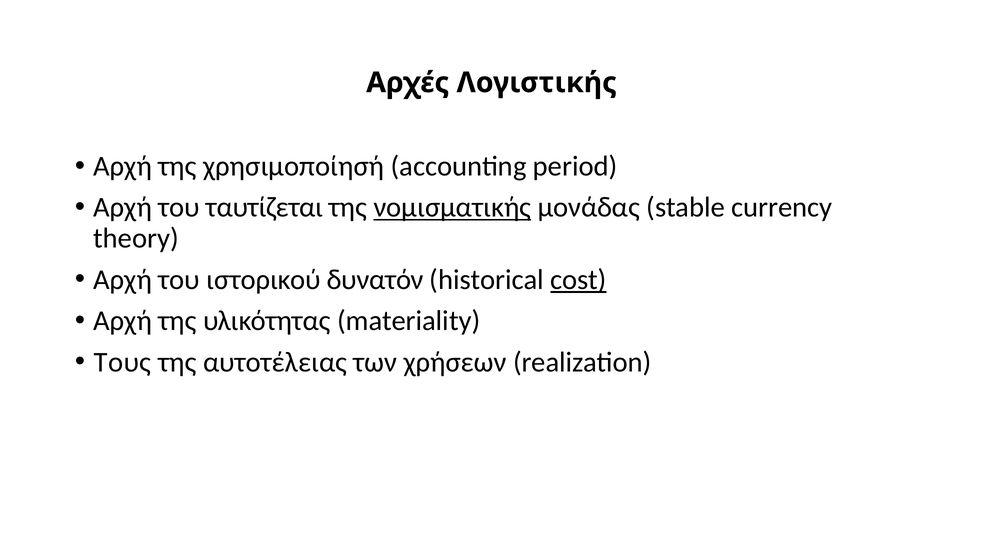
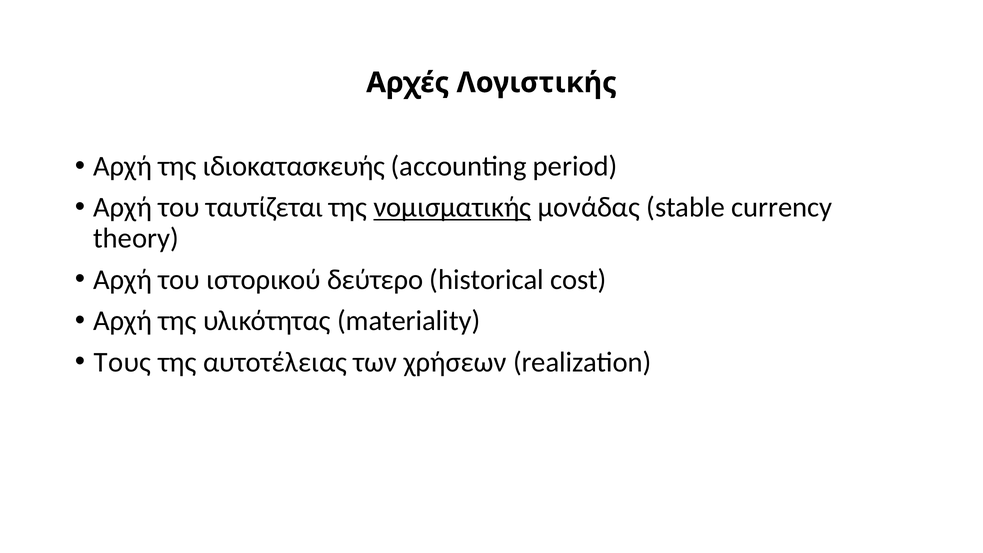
χρησιμοποίησή: χρησιμοποίησή -> ιδιοκατασκευής
δυνατόν: δυνατόν -> δεύτερο
cost underline: present -> none
